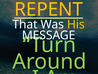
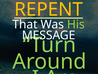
His colour: yellow -> light green
